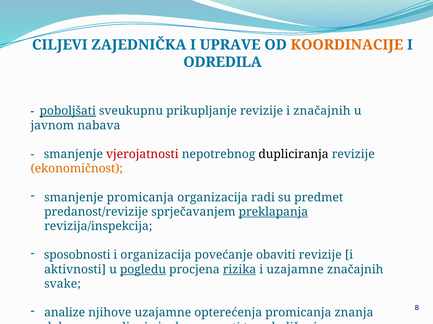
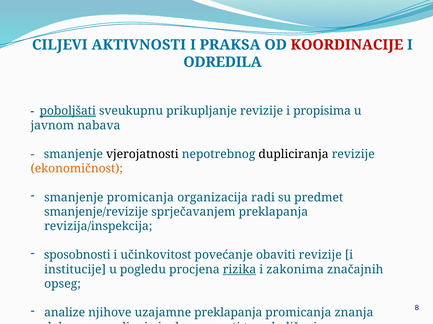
ZAJEDNIČKA: ZAJEDNIČKA -> AKTIVNOSTI
I UPRAVE: UPRAVE -> PRAKSA
KOORDINACIJE colour: orange -> red
i značajnih: značajnih -> propisima
vjerojatnosti colour: red -> black
predanost/revizije: predanost/revizije -> smanjenje/revizije
preklapanja at (273, 212) underline: present -> none
i organizacija: organizacija -> učinkovitost
aktivnosti: aktivnosti -> institucije
pogledu underline: present -> none
i uzajamne: uzajamne -> zakonima
svake: svake -> opseg
uzajamne opterećenja: opterećenja -> preklapanja
